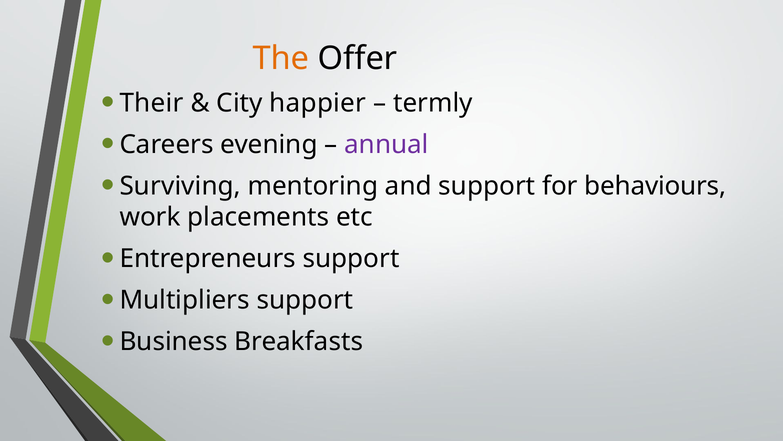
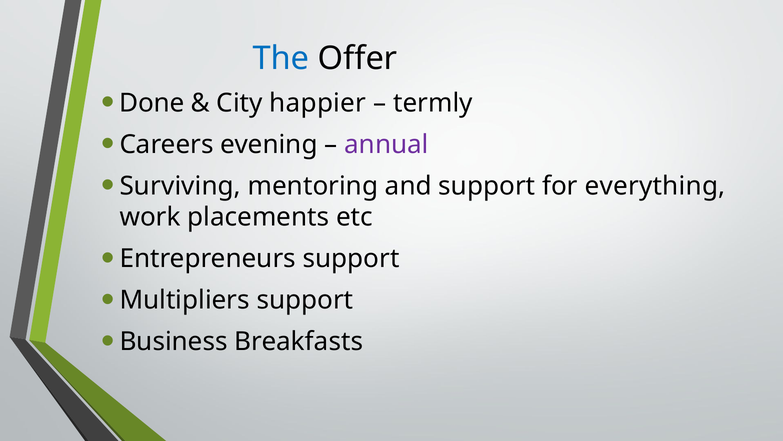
The colour: orange -> blue
Their: Their -> Done
behaviours: behaviours -> everything
